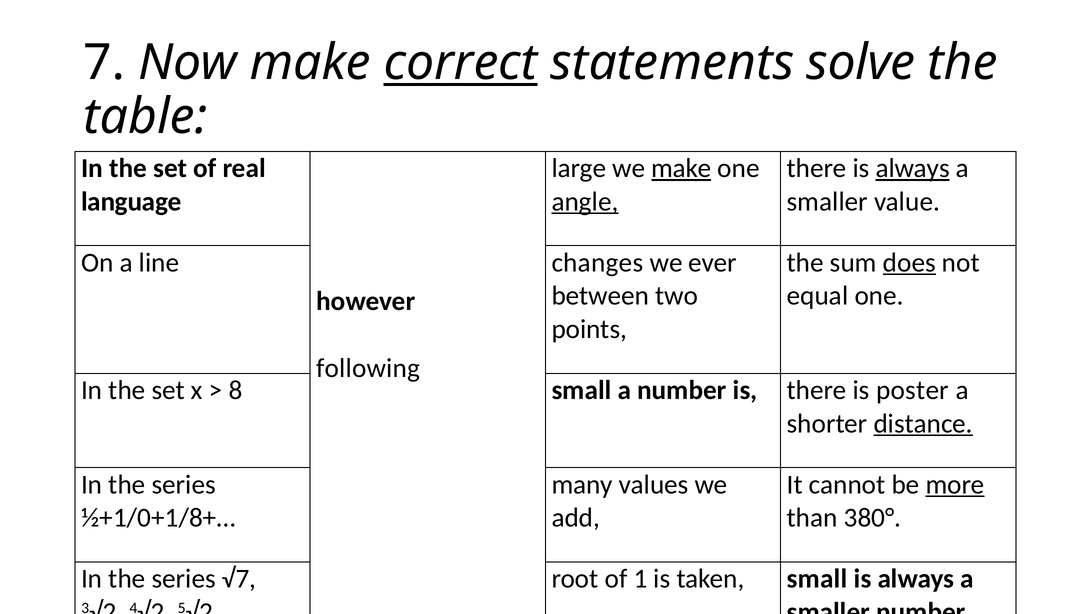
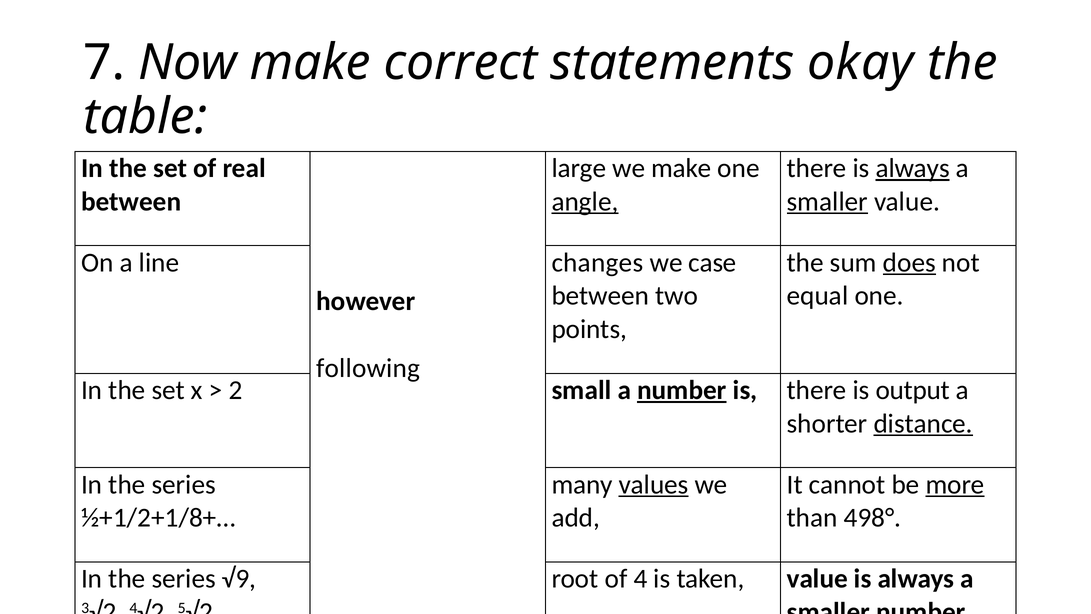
correct underline: present -> none
solve: solve -> okay
make at (681, 168) underline: present -> none
language at (131, 201): language -> between
smaller at (827, 201) underline: none -> present
ever: ever -> case
8: 8 -> 2
number at (682, 390) underline: none -> present
poster: poster -> output
values underline: none -> present
½+1/0+1/8+…: ½+1/0+1/8+… -> ½+1/2+1/8+…
380°: 380° -> 498°
√7: √7 -> √9
1: 1 -> 4
taken small: small -> value
